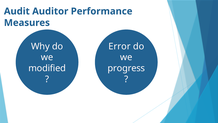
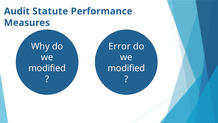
Auditor: Auditor -> Statute
progress at (126, 68): progress -> modified
